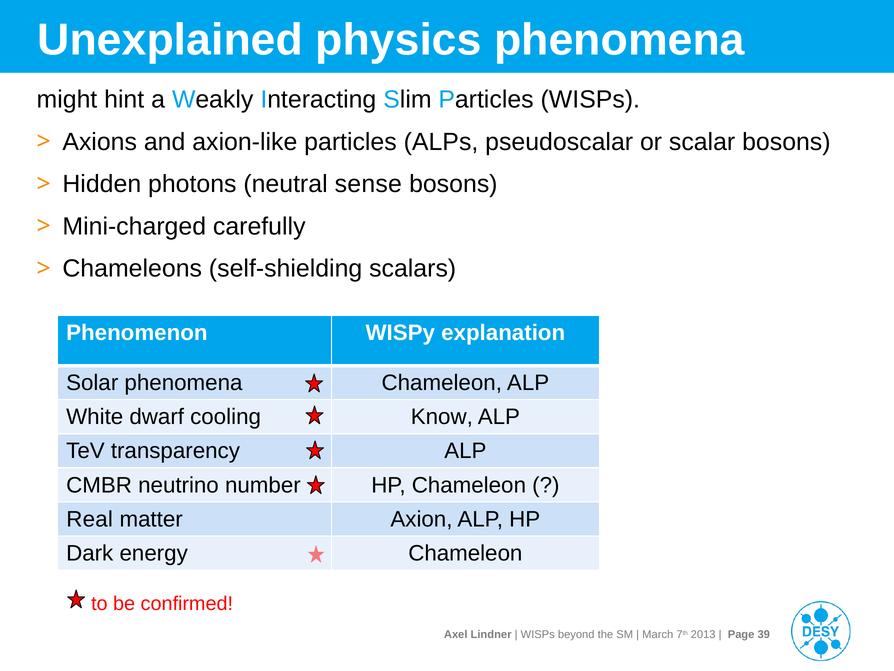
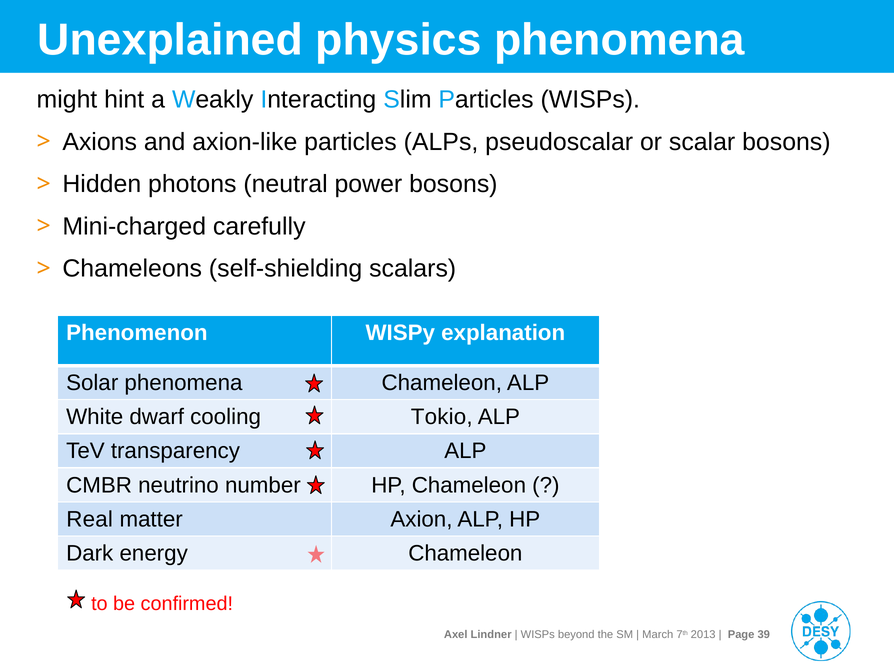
sense: sense -> power
Know: Know -> Tokio
